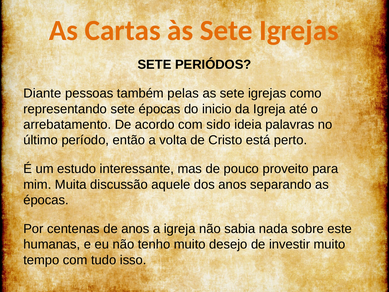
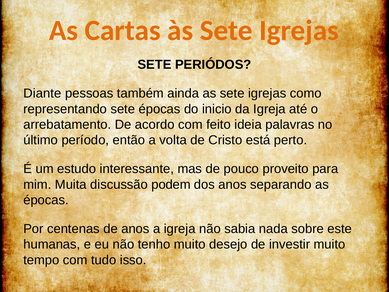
pelas: pelas -> ainda
sido: sido -> feito
aquele: aquele -> podem
